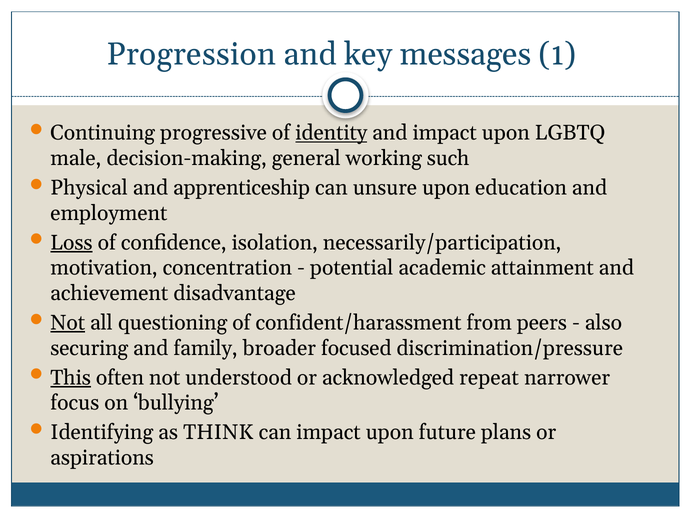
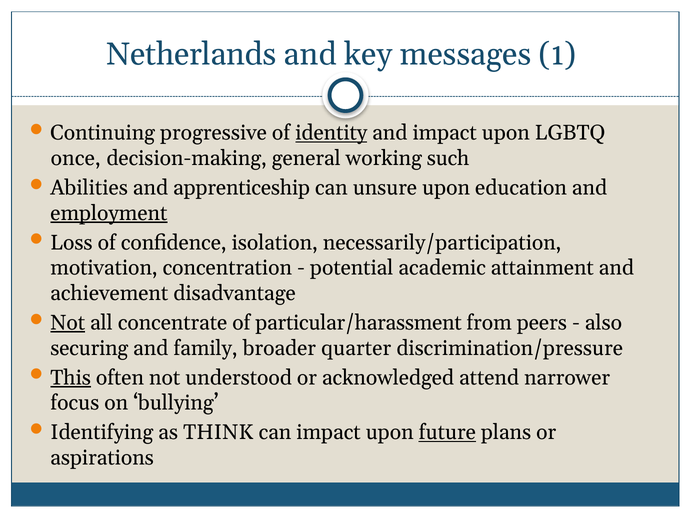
Progression: Progression -> Netherlands
male: male -> once
Physical: Physical -> Abilities
employment underline: none -> present
Loss underline: present -> none
questioning: questioning -> concentrate
confident/harassment: confident/harassment -> particular/harassment
focused: focused -> quarter
repeat: repeat -> attend
future underline: none -> present
